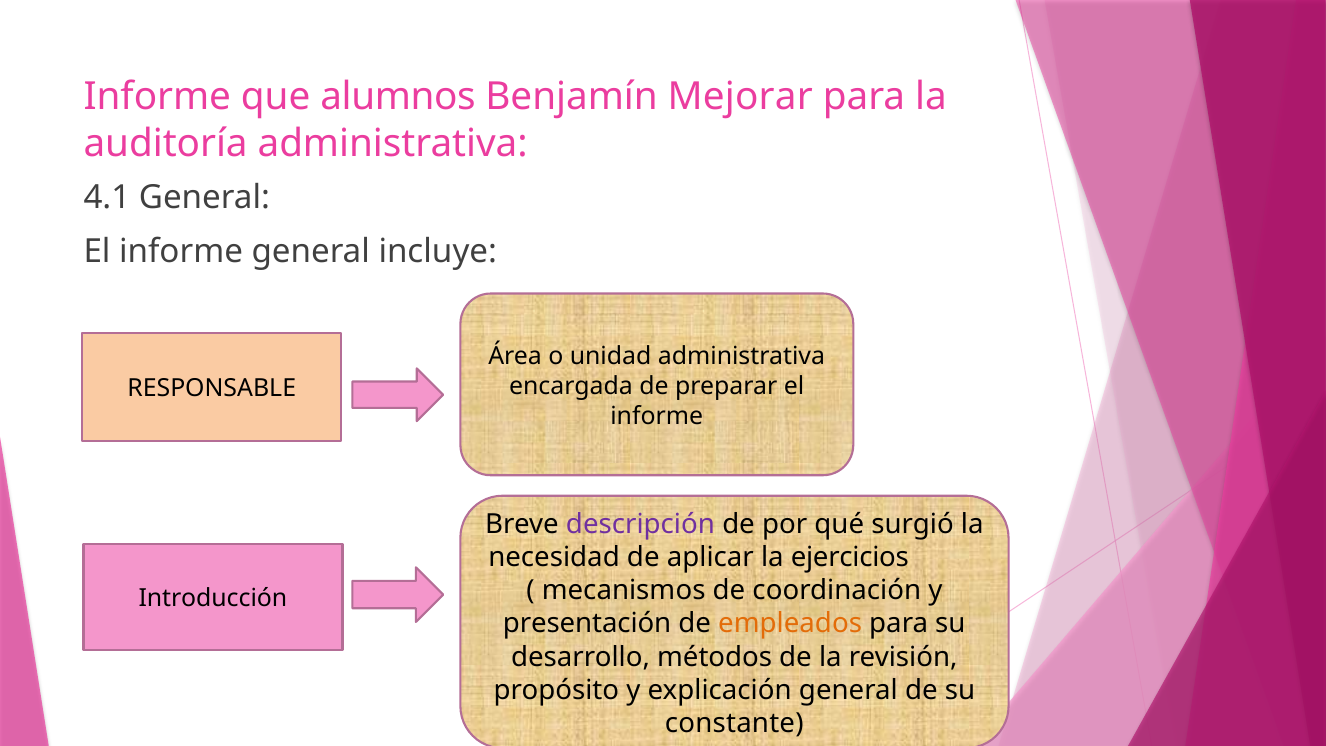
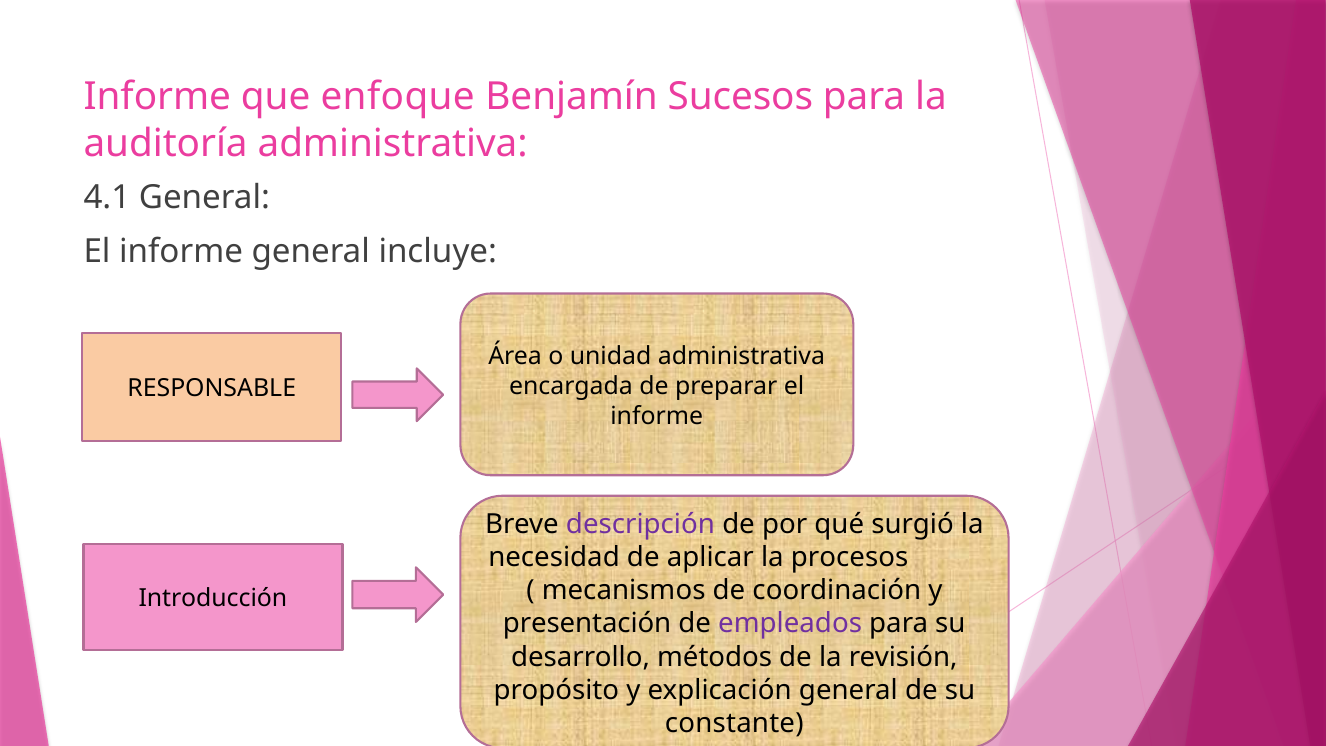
alumnos: alumnos -> enfoque
Mejorar: Mejorar -> Sucesos
ejercicios: ejercicios -> procesos
empleados colour: orange -> purple
